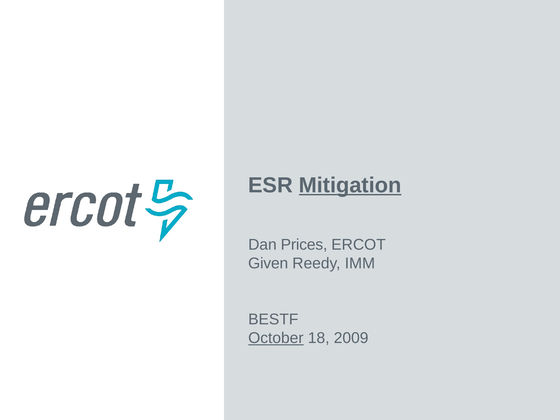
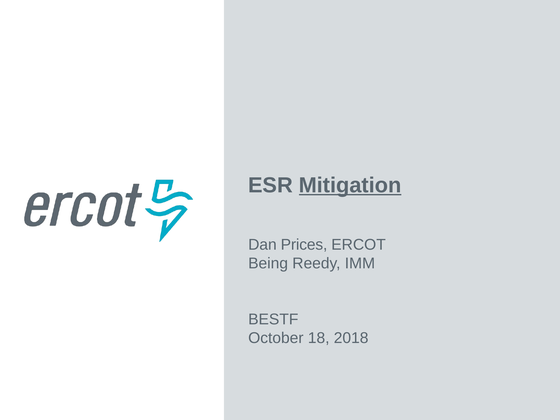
Given: Given -> Being
October underline: present -> none
2009: 2009 -> 2018
